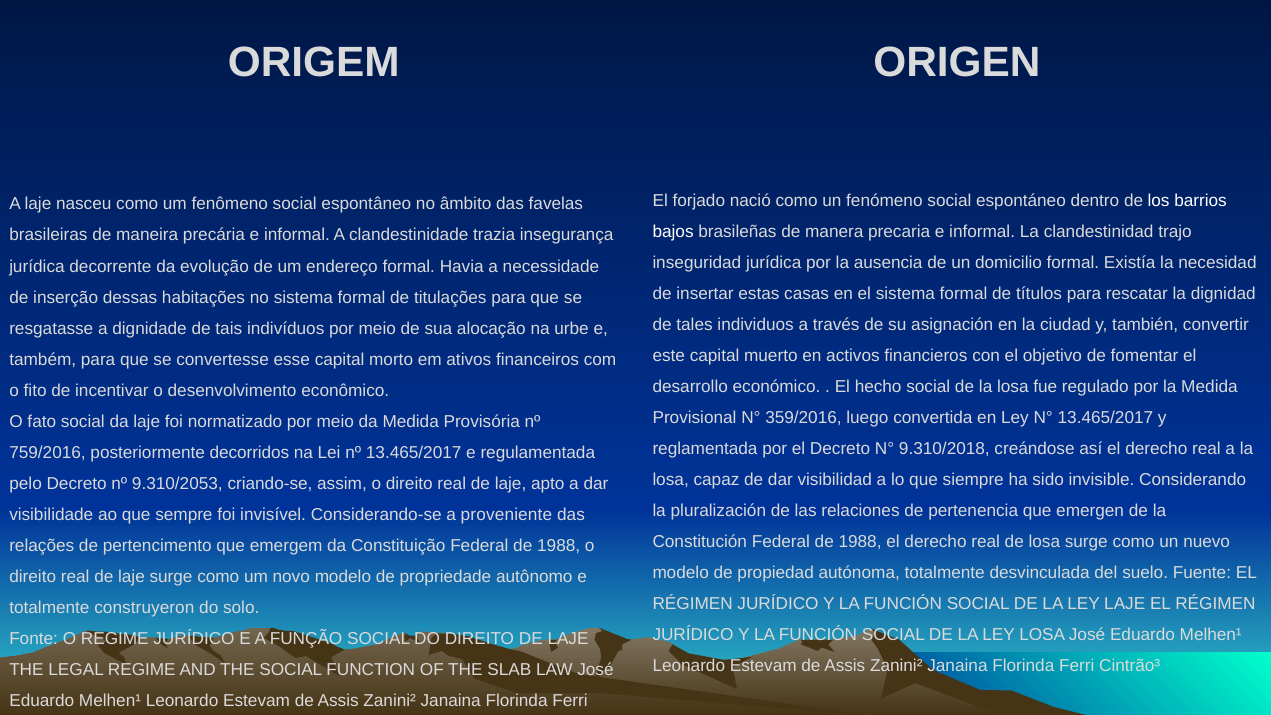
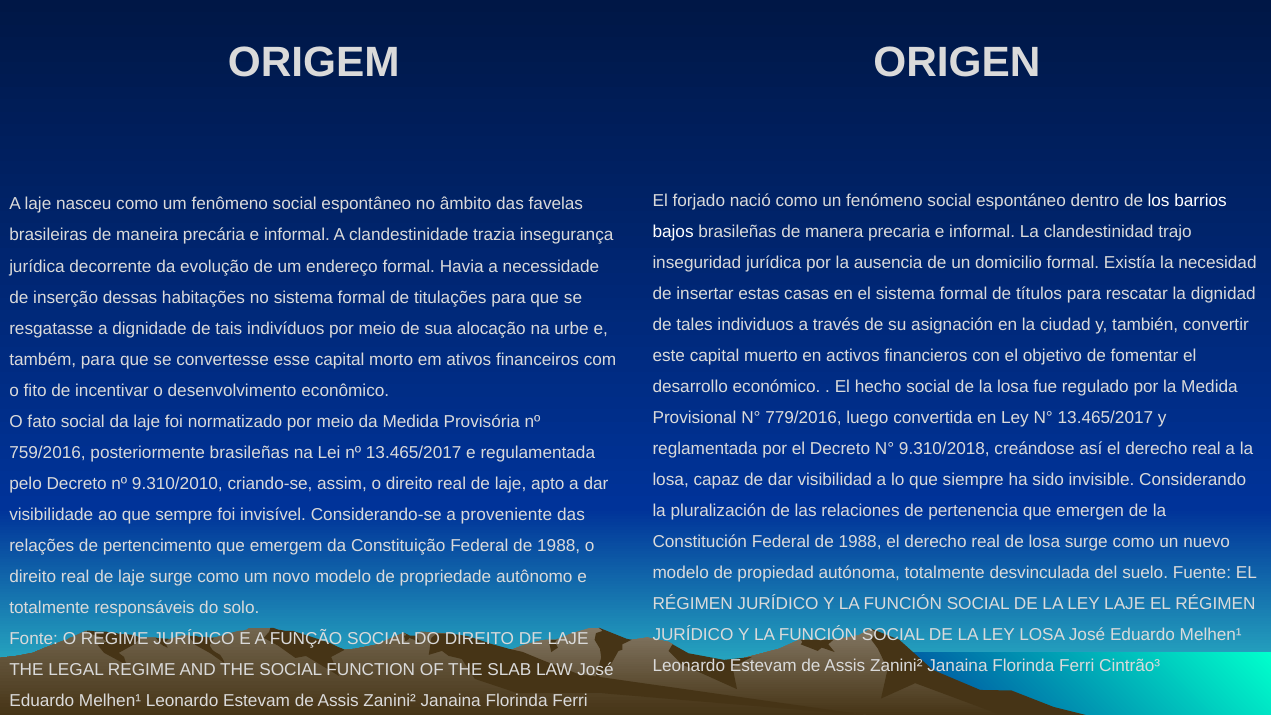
359/2016: 359/2016 -> 779/2016
posteriormente decorridos: decorridos -> brasileñas
9.310/2053: 9.310/2053 -> 9.310/2010
construyeron: construyeron -> responsáveis
